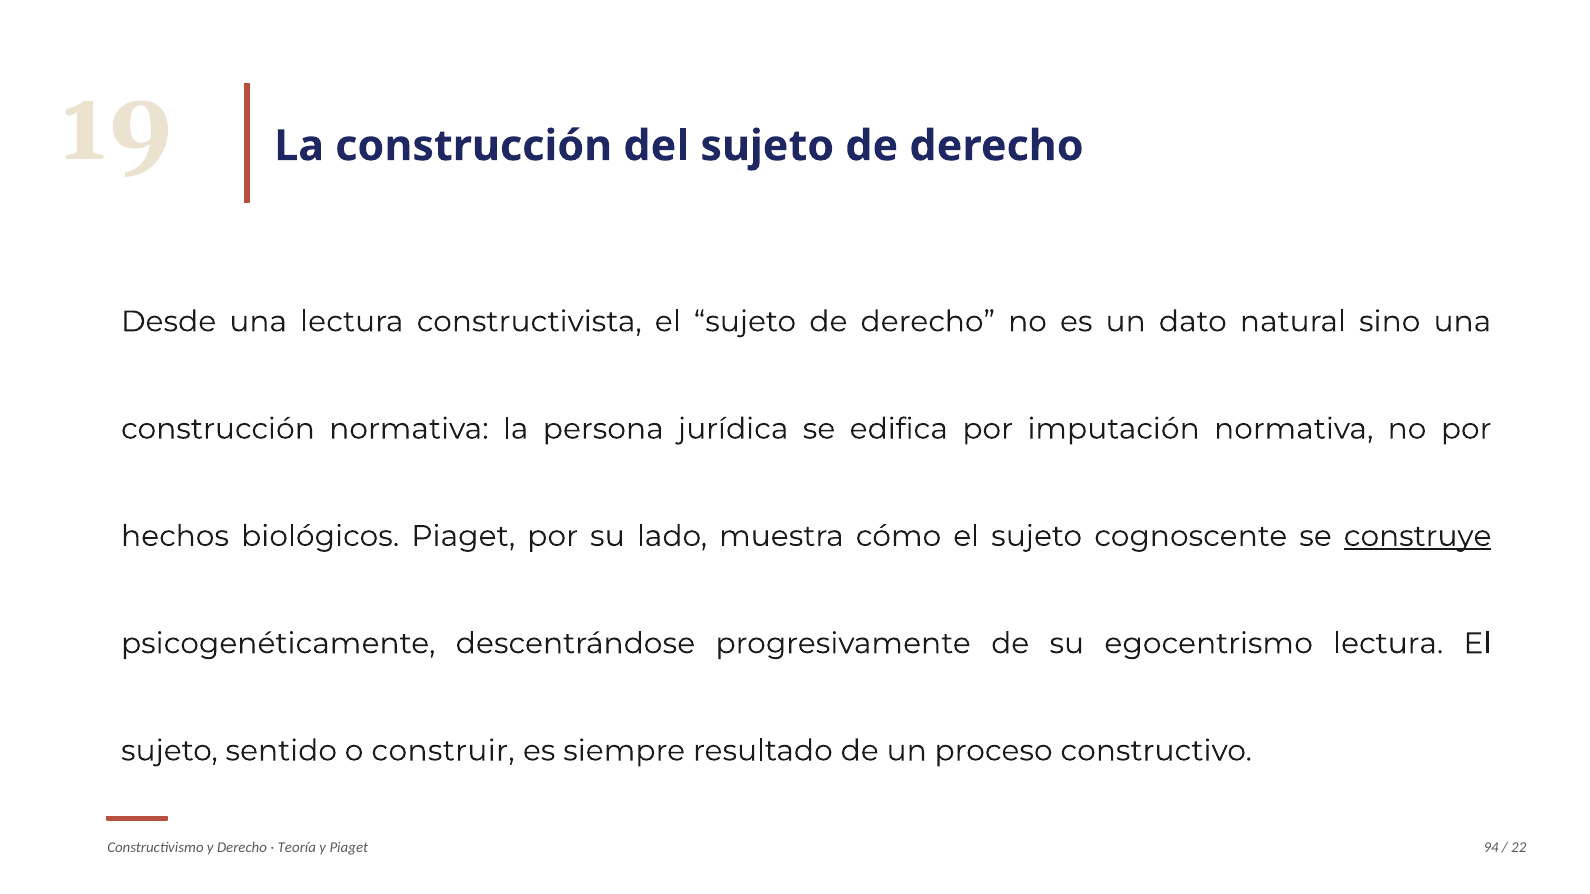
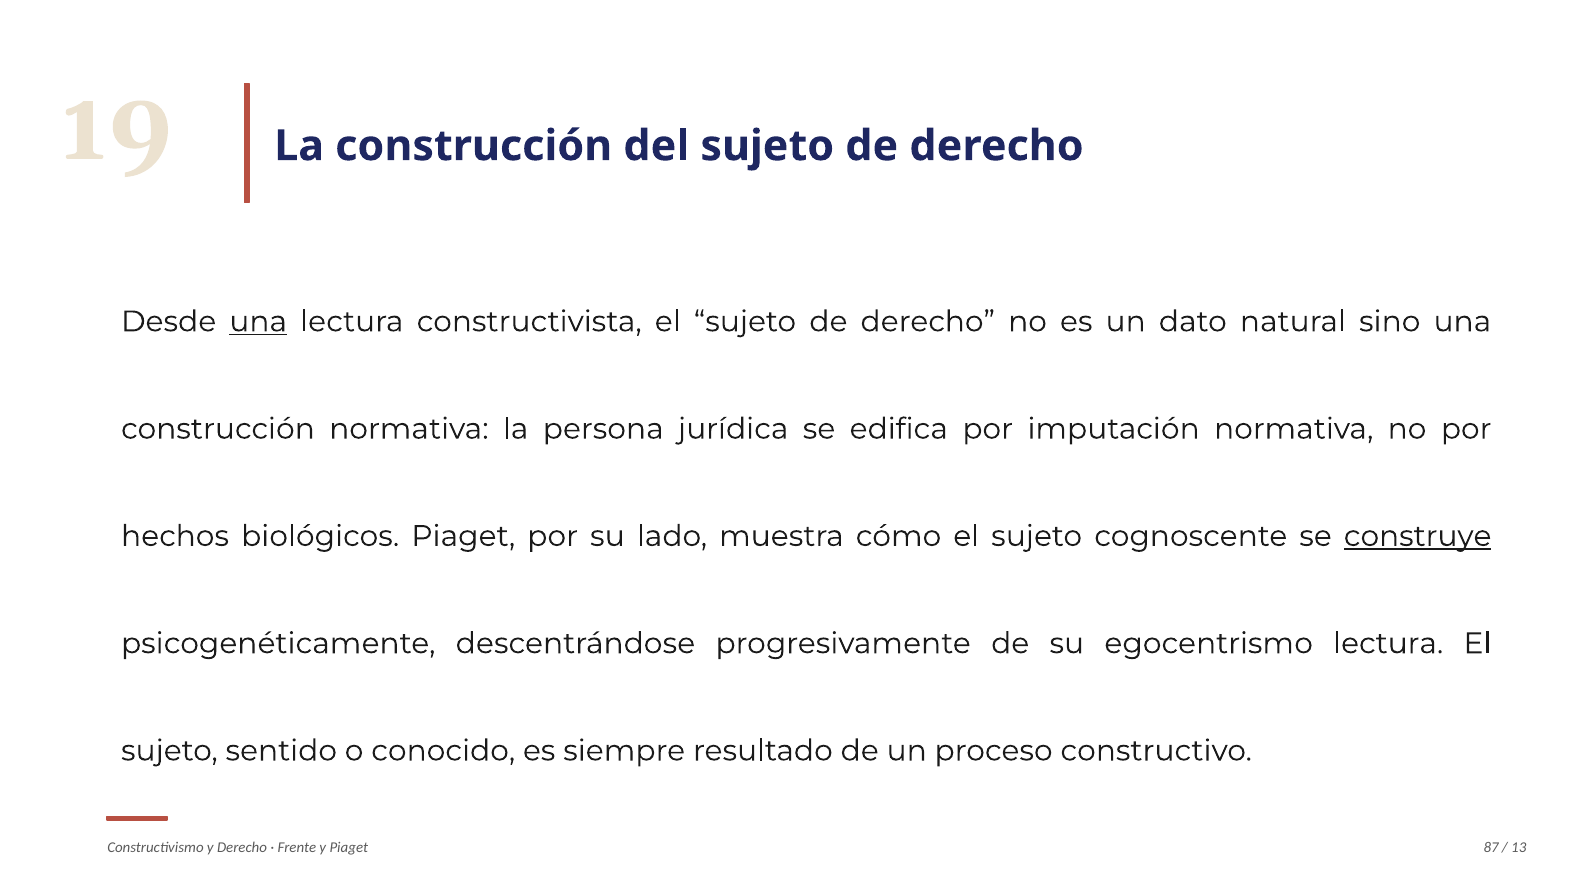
una at (258, 322) underline: none -> present
construir: construir -> conocido
Teoría: Teoría -> Frente
94: 94 -> 87
22: 22 -> 13
